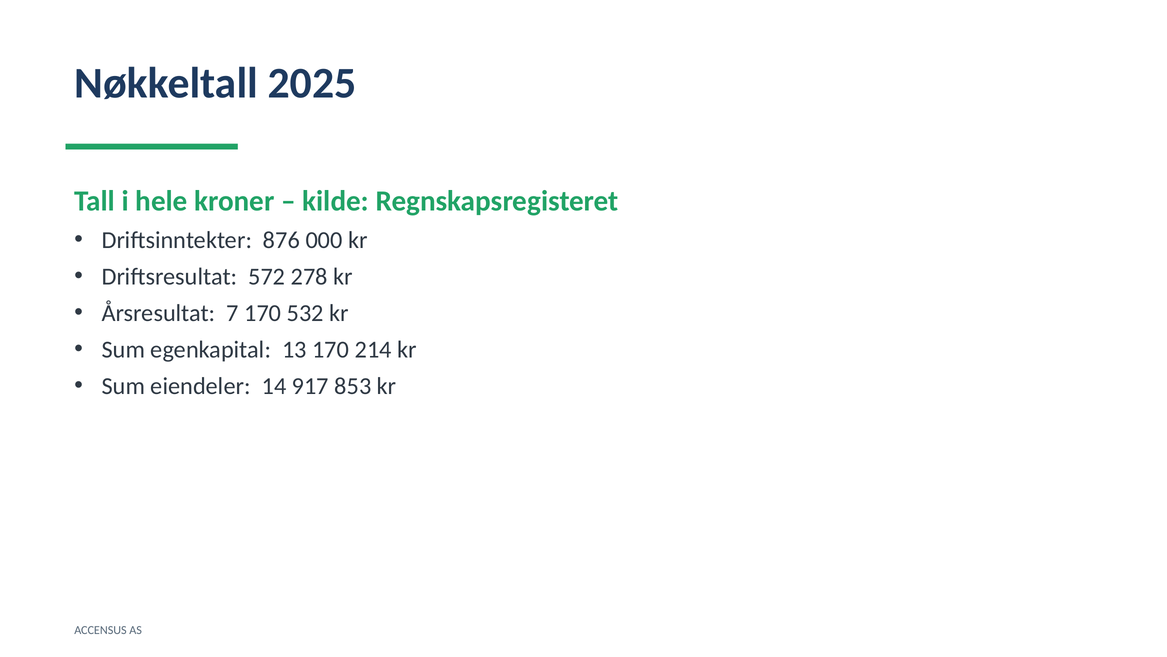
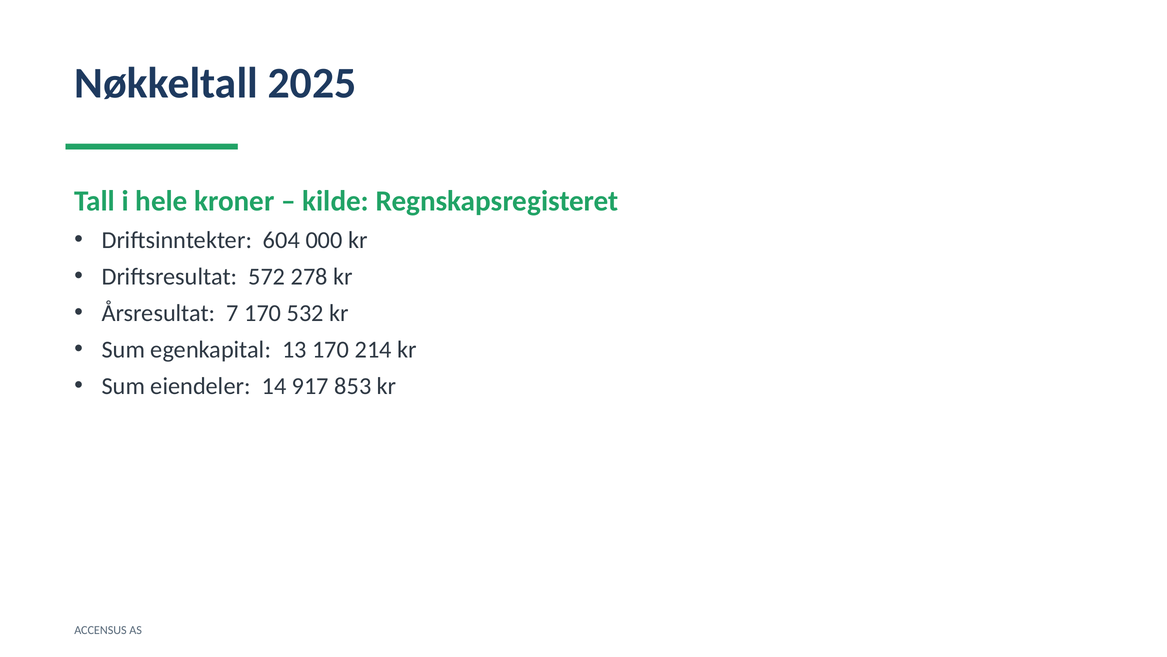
876: 876 -> 604
